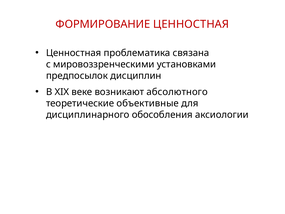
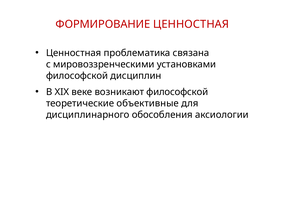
предпосылок at (77, 76): предпосылок -> философской
возникают абсолютного: абсолютного -> философской
